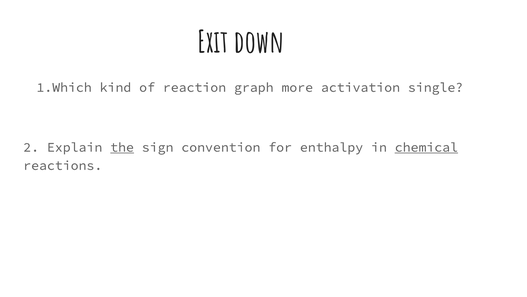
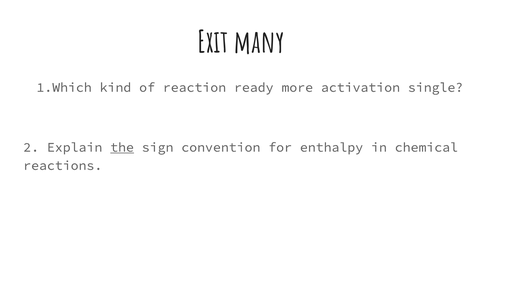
down: down -> many
graph: graph -> ready
chemical underline: present -> none
